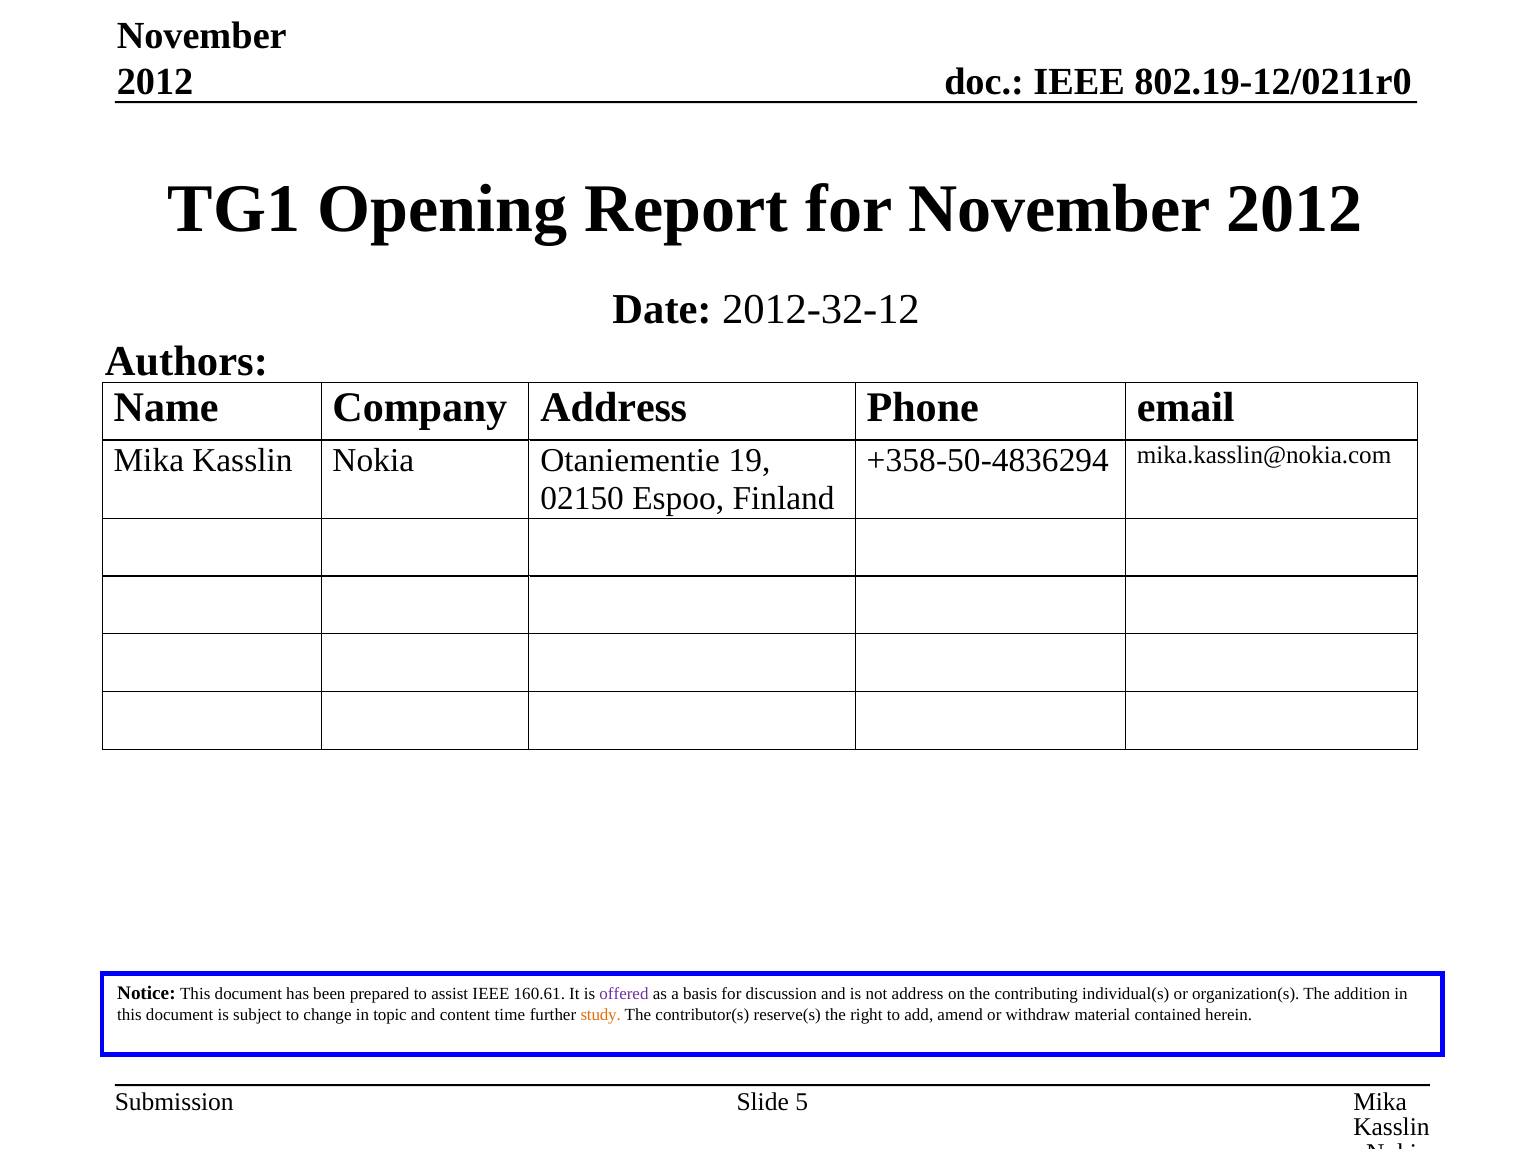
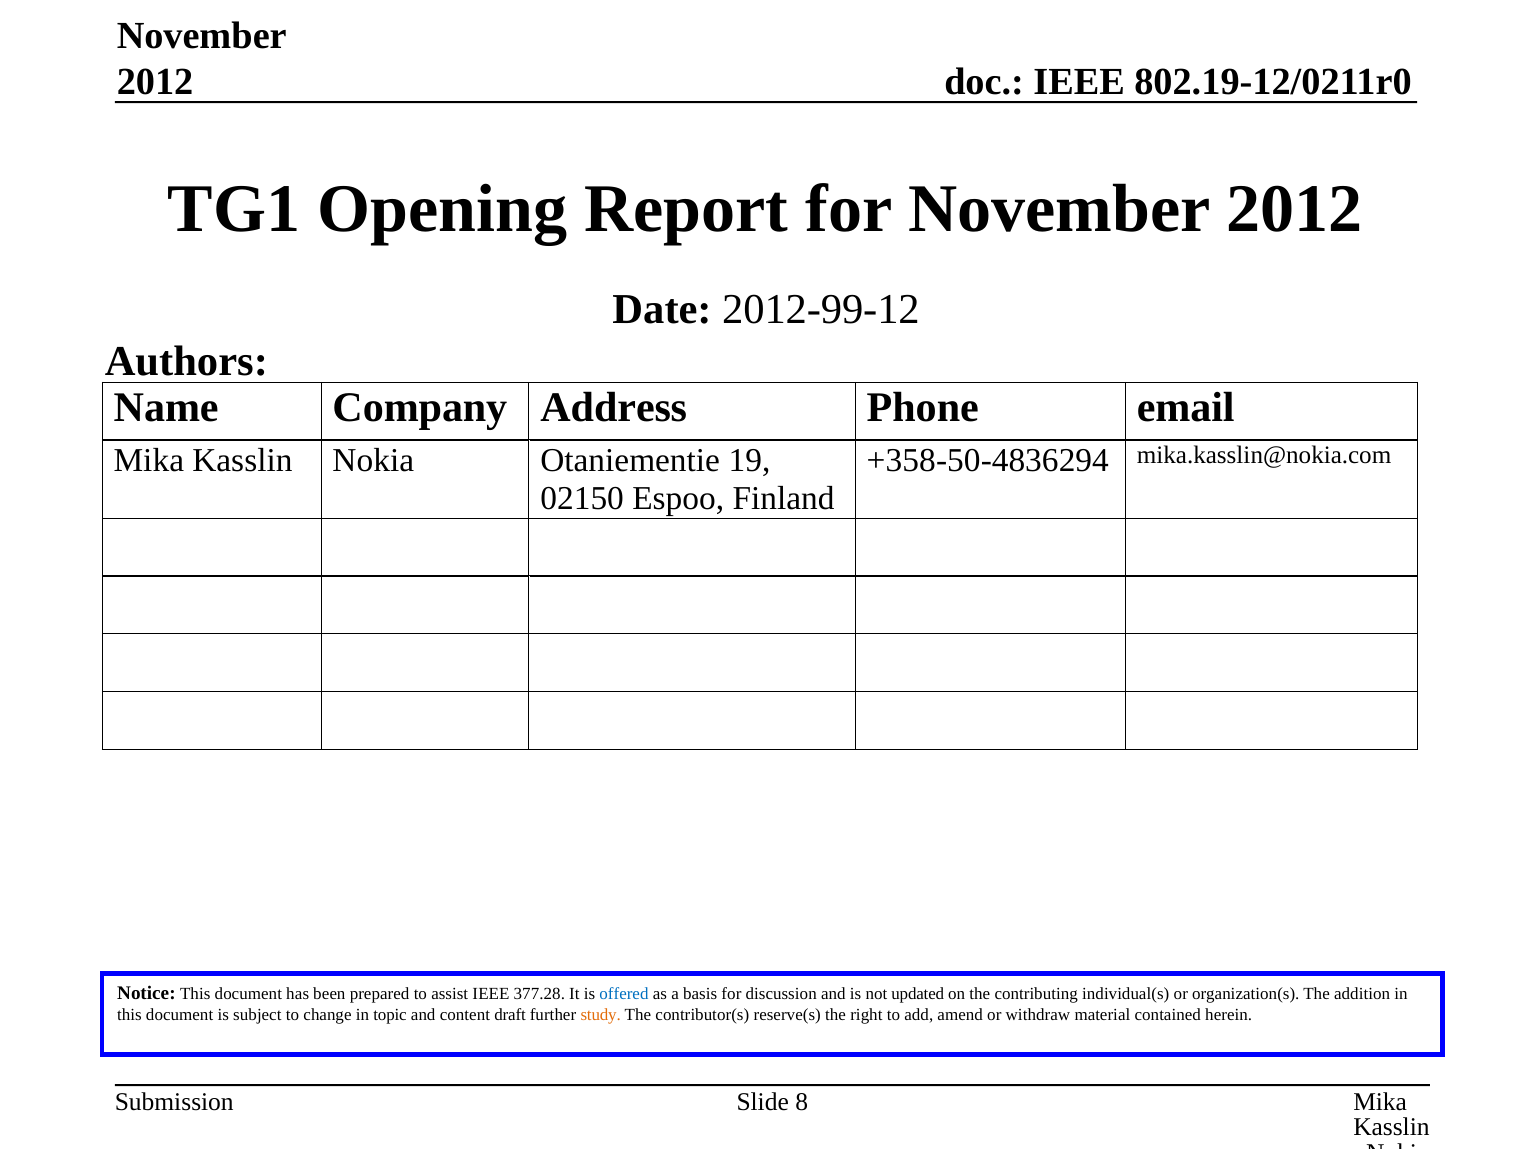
2012-32-12: 2012-32-12 -> 2012-99-12
160.61: 160.61 -> 377.28
offered colour: purple -> blue
not address: address -> updated
time: time -> draft
5: 5 -> 8
